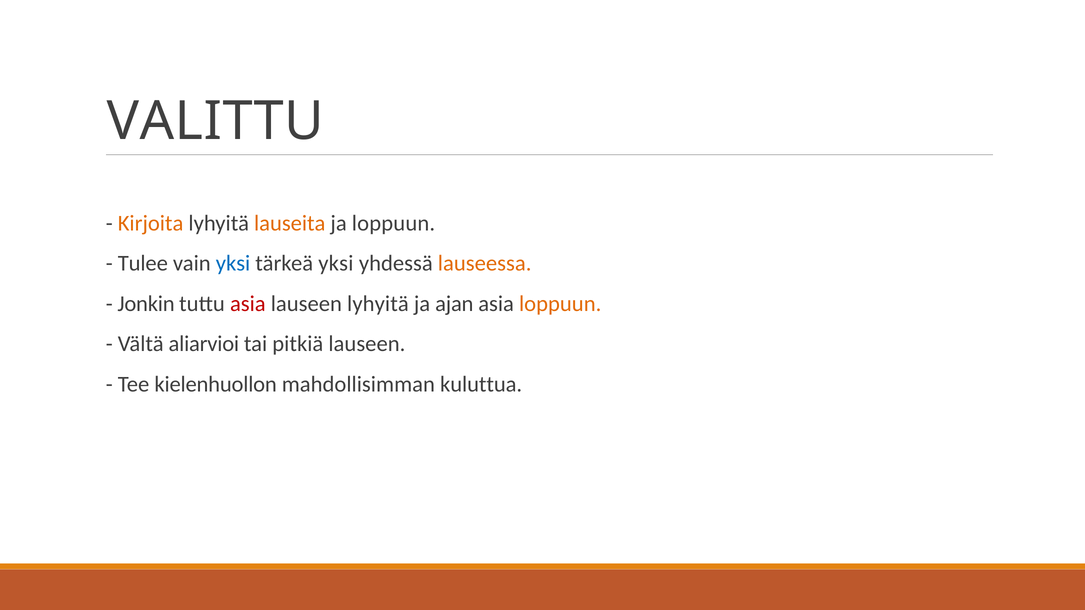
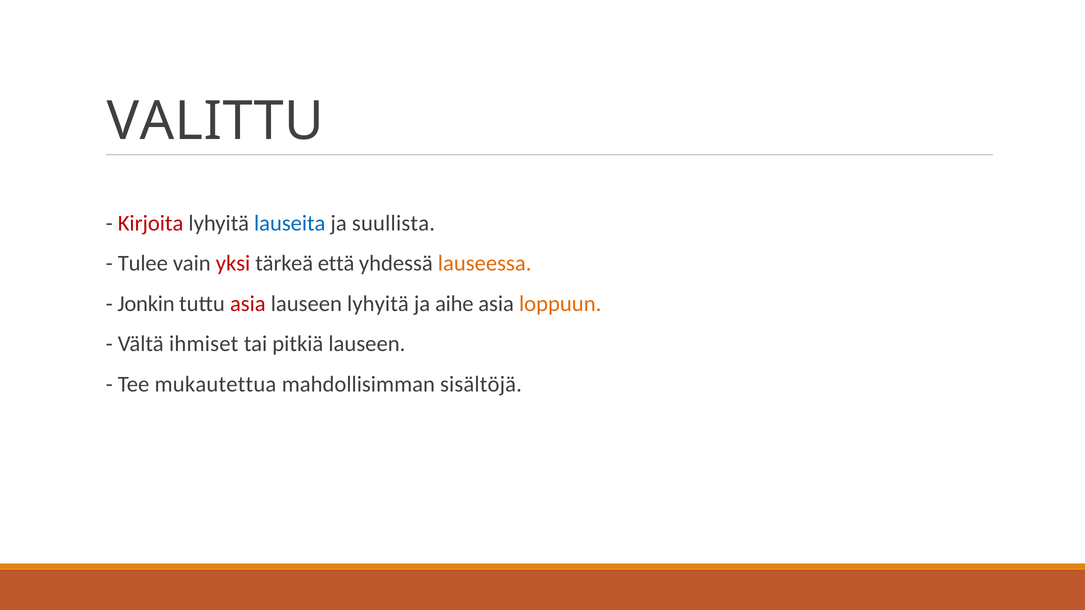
Kirjoita colour: orange -> red
lauseita colour: orange -> blue
ja loppuun: loppuun -> suullista
yksi at (233, 264) colour: blue -> red
tärkeä yksi: yksi -> että
ajan: ajan -> aihe
aliarvioi: aliarvioi -> ihmiset
kielenhuollon: kielenhuollon -> mukautettua
kuluttua: kuluttua -> sisältöjä
